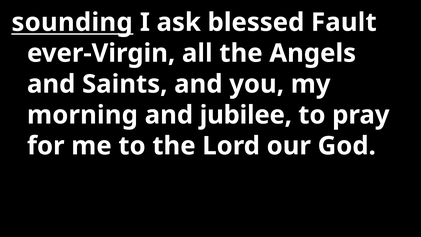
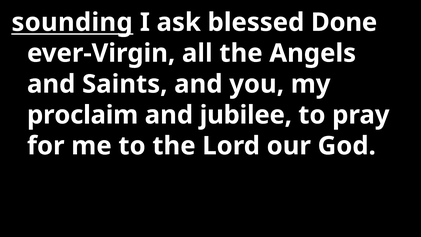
Fault: Fault -> Done
morning: morning -> proclaim
